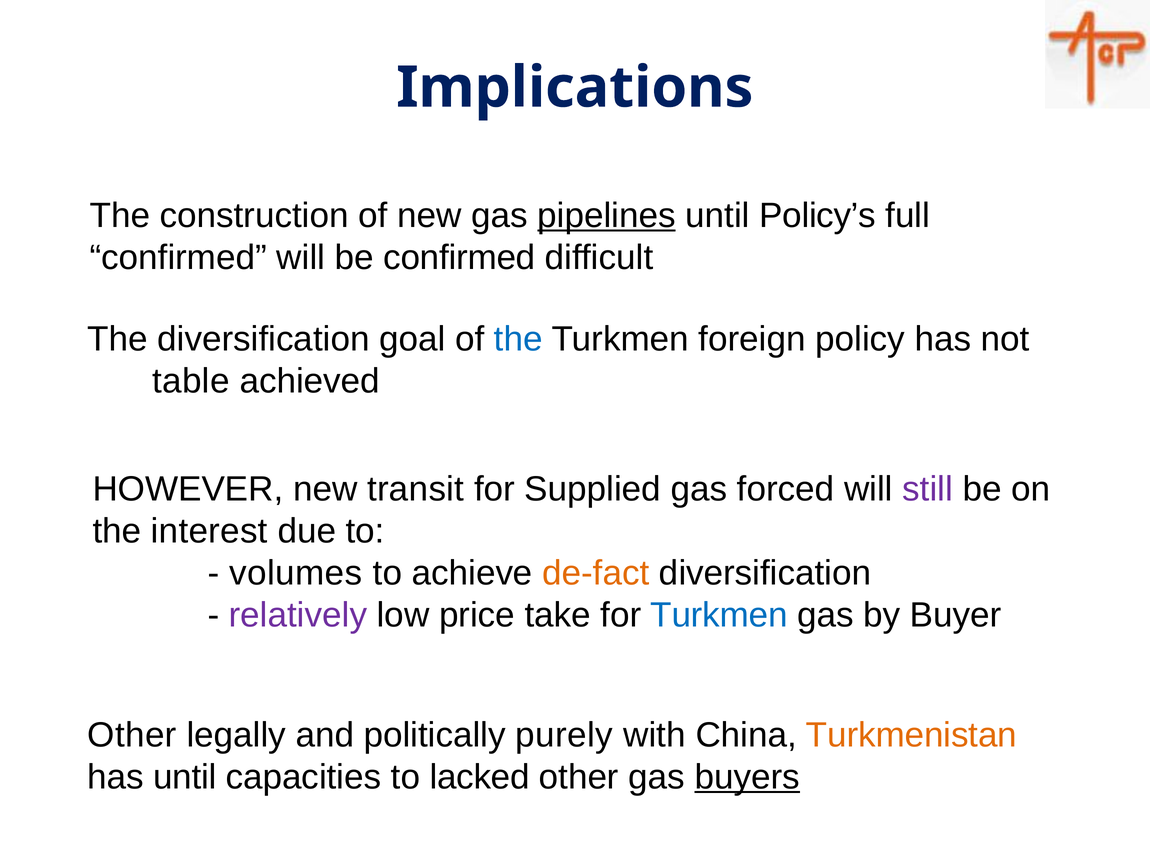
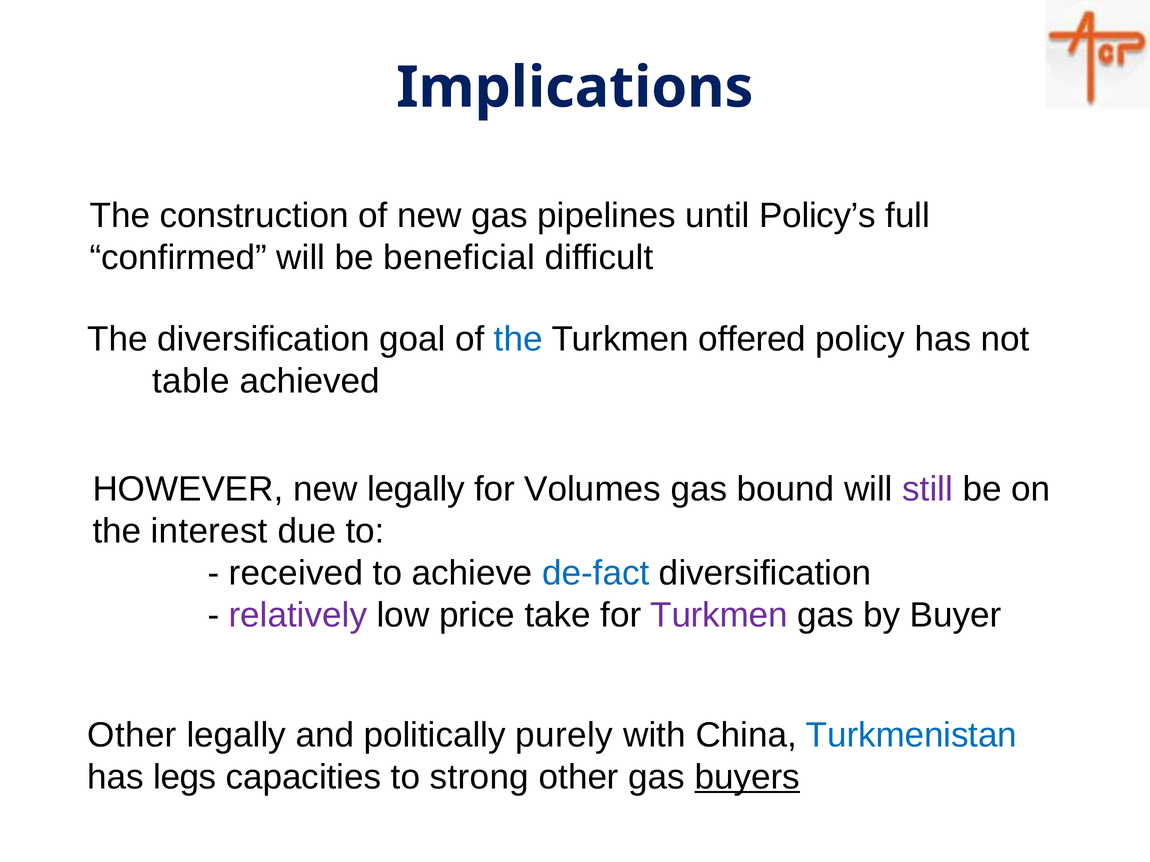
pipelines underline: present -> none
be confirmed: confirmed -> beneficial
foreign: foreign -> offered
new transit: transit -> legally
Supplied: Supplied -> Volumes
forced: forced -> bound
volumes: volumes -> received
de-fact colour: orange -> blue
Turkmen at (719, 616) colour: blue -> purple
Turkmenistan colour: orange -> blue
has until: until -> legs
lacked: lacked -> strong
